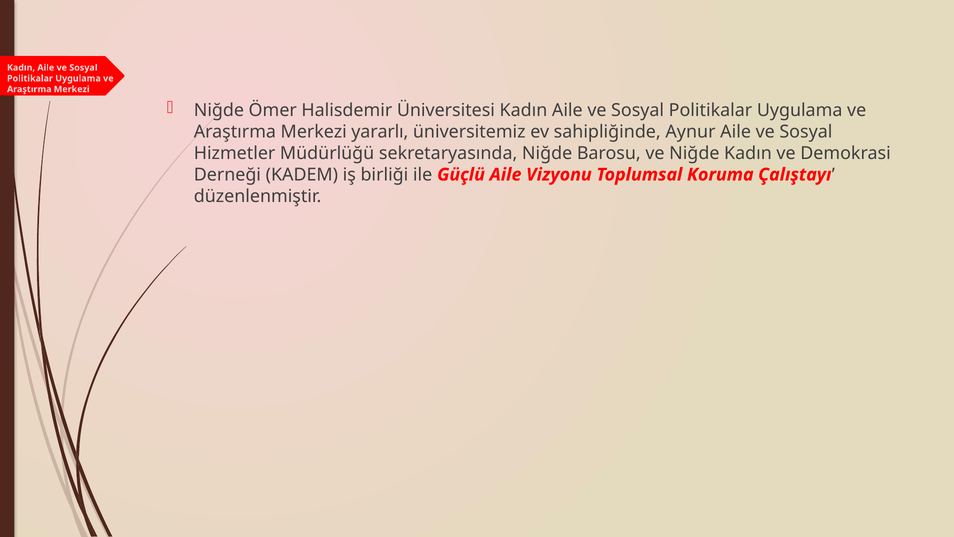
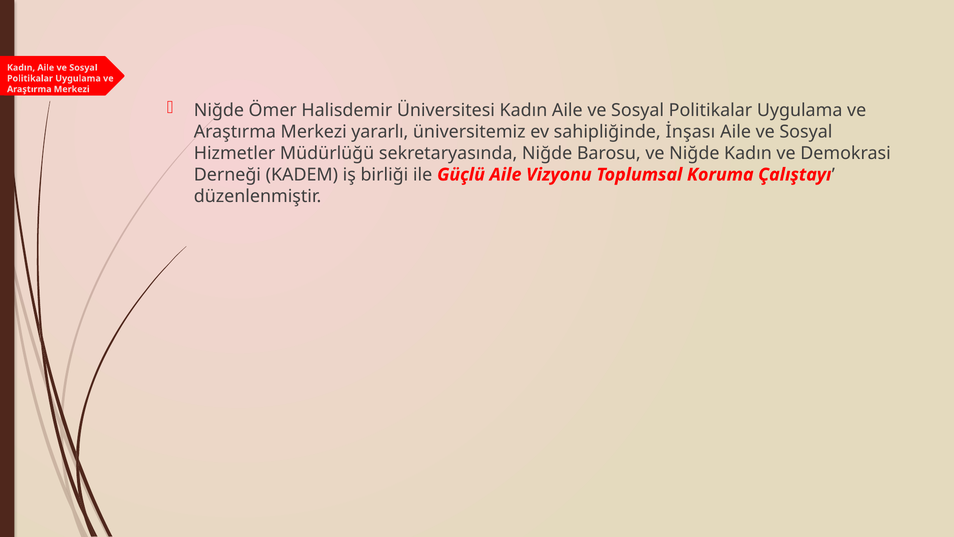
Aynur: Aynur -> İnşası
